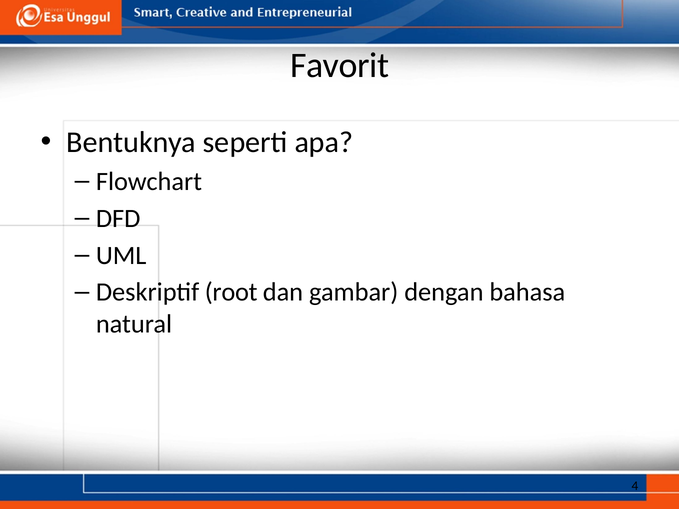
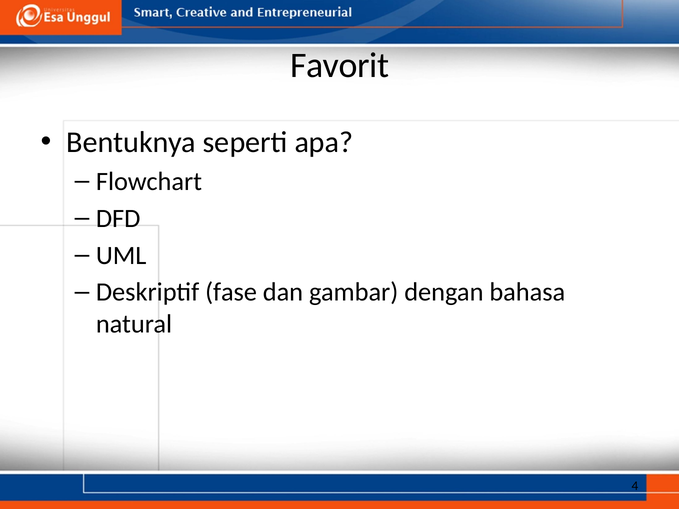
root: root -> fase
